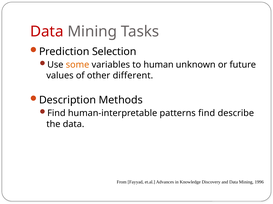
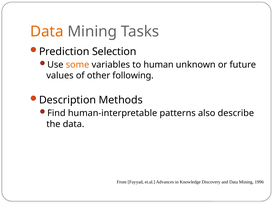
Data at (47, 32) colour: red -> orange
different: different -> following
patterns find: find -> also
